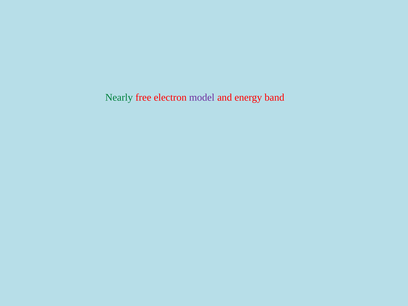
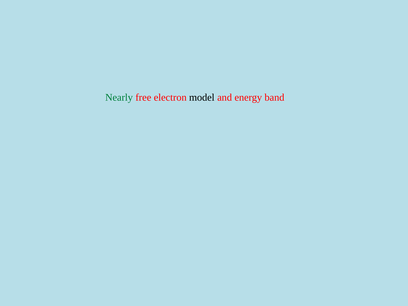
model colour: purple -> black
